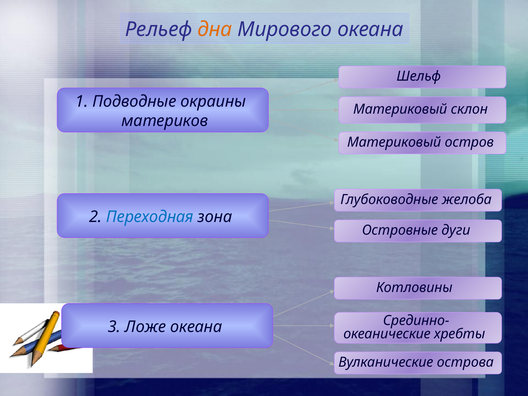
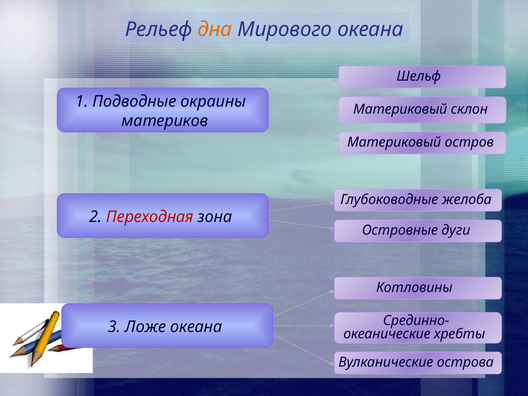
Переходная colour: blue -> red
